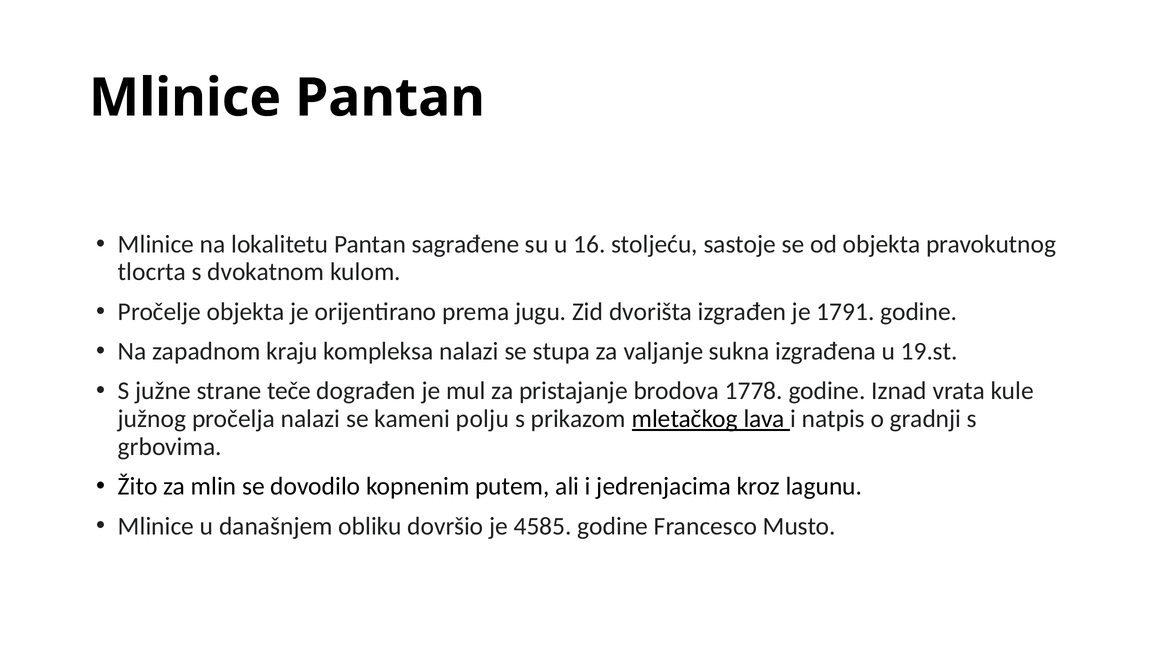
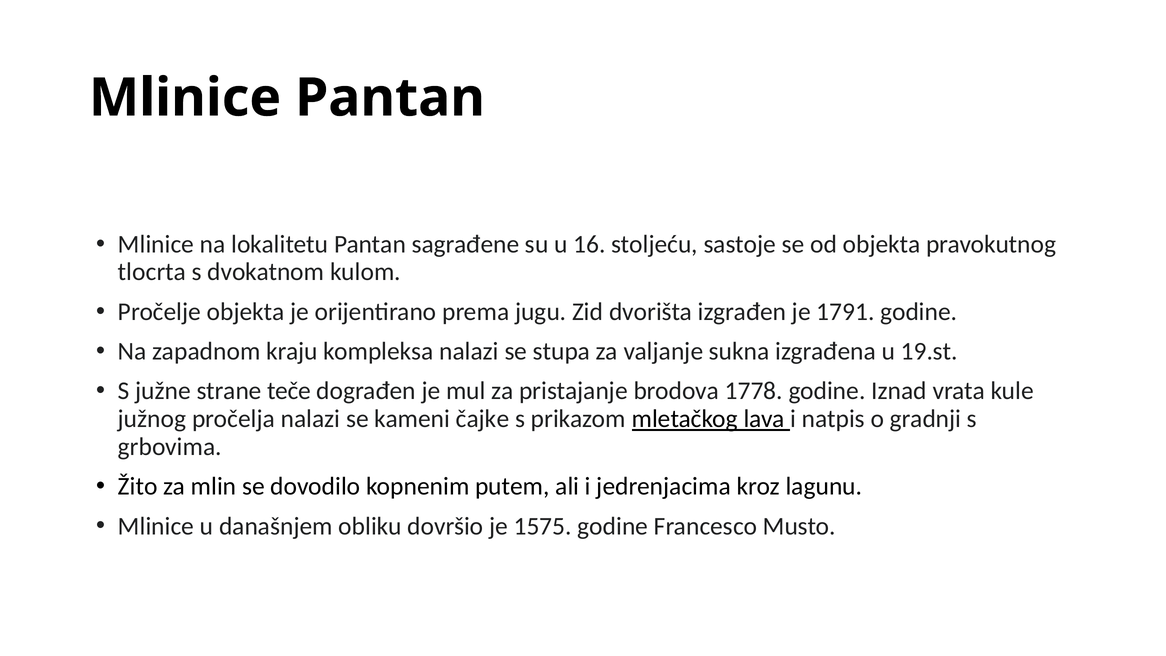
polju: polju -> čajke
4585: 4585 -> 1575
